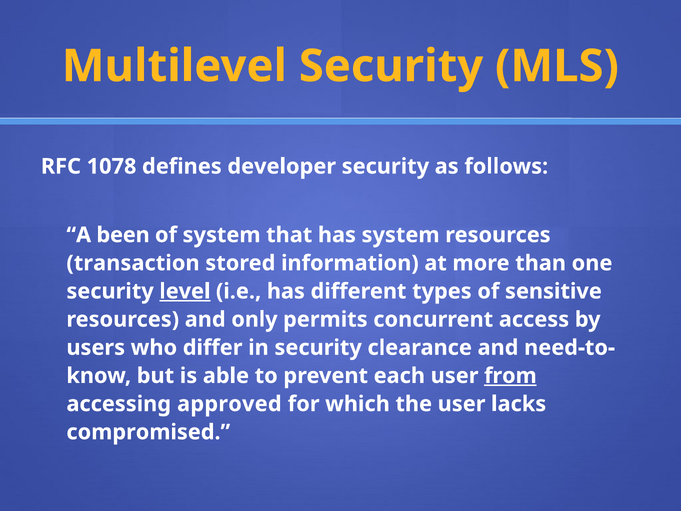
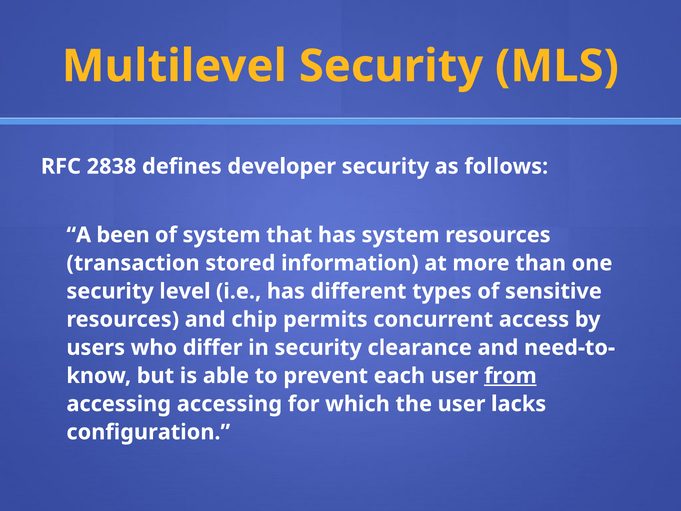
1078: 1078 -> 2838
level underline: present -> none
only: only -> chip
accessing approved: approved -> accessing
compromised: compromised -> configuration
